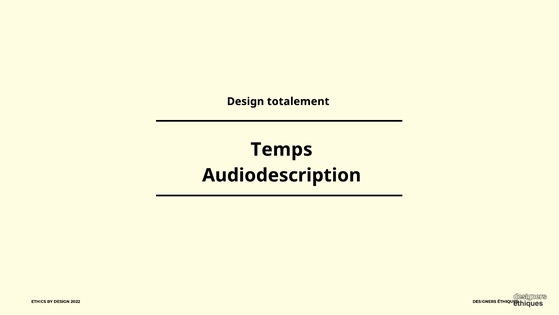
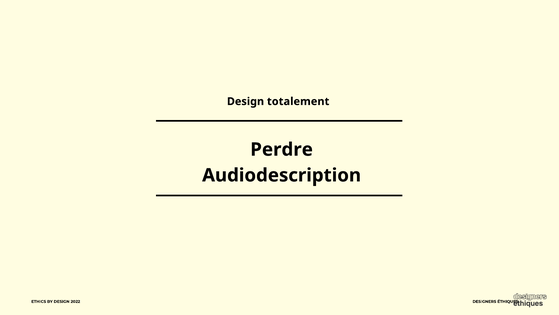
Temps: Temps -> Perdre
